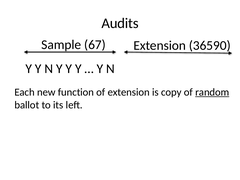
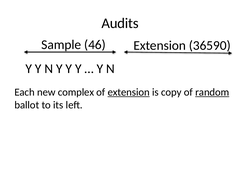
67: 67 -> 46
function: function -> complex
extension at (129, 92) underline: none -> present
